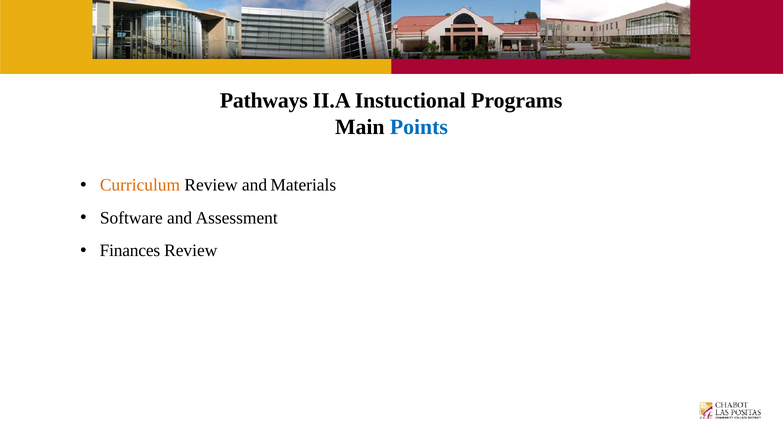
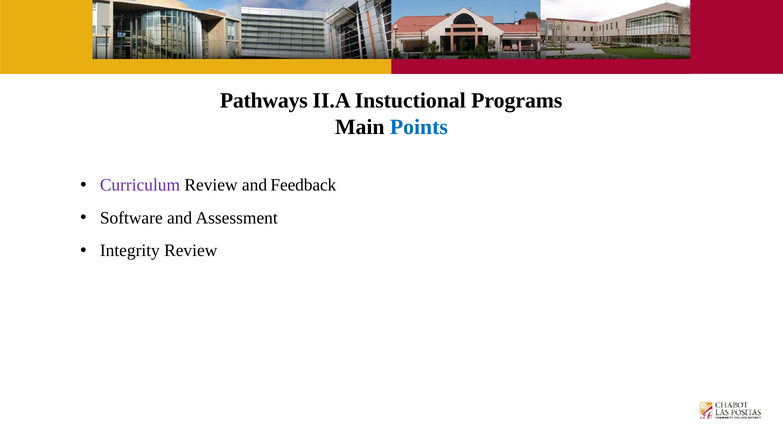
Curriculum colour: orange -> purple
Materials: Materials -> Feedback
Finances: Finances -> Integrity
